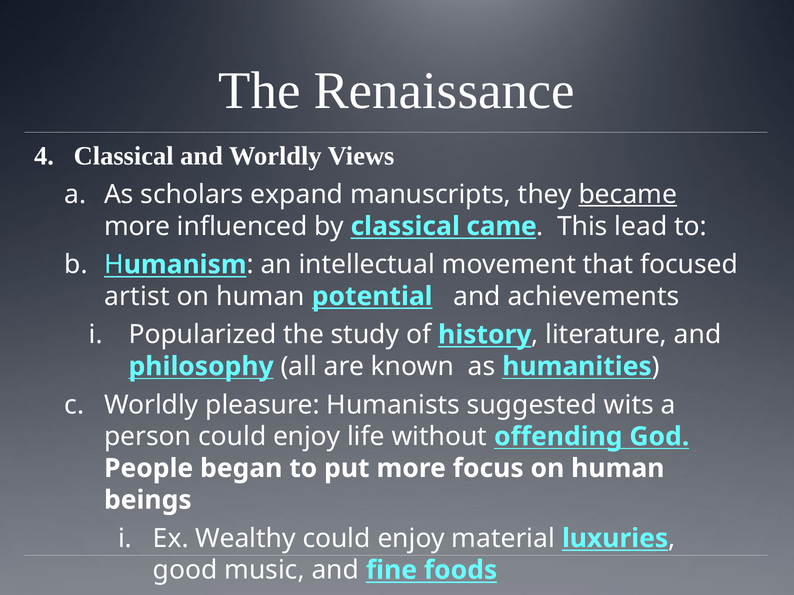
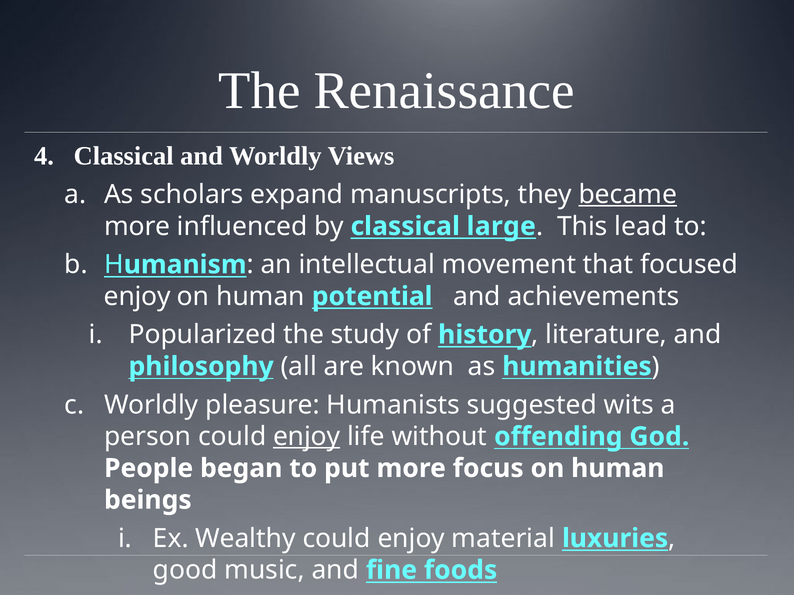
came: came -> large
artist at (137, 297): artist -> enjoy
enjoy at (307, 437) underline: none -> present
